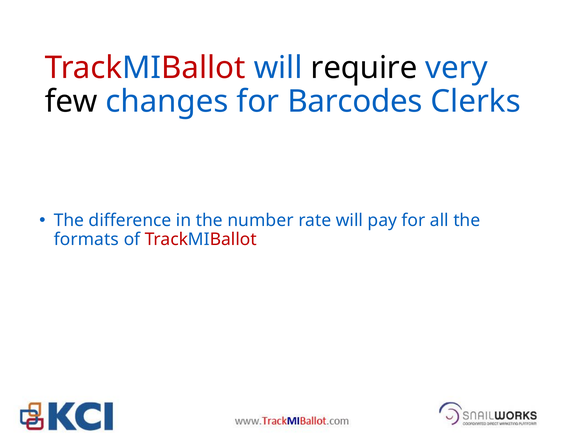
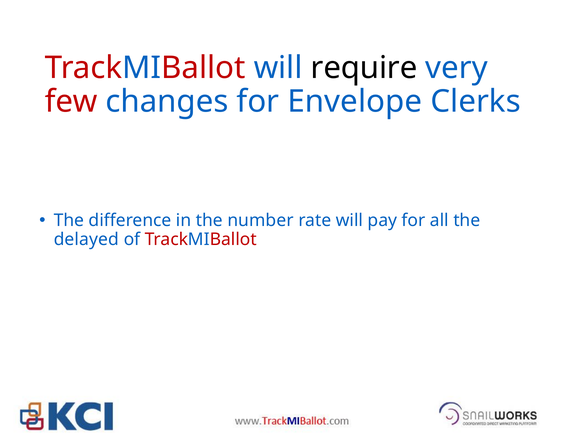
few colour: black -> red
Barcodes: Barcodes -> Envelope
formats: formats -> delayed
